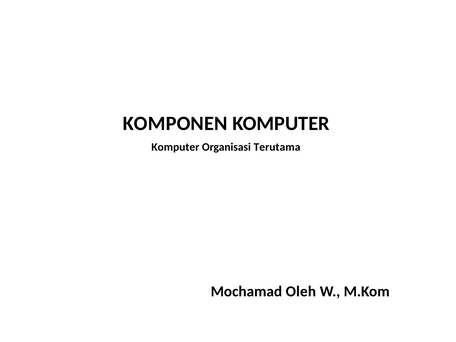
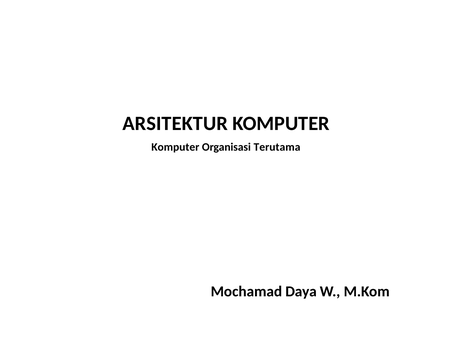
KOMPONEN: KOMPONEN -> ARSITEKTUR
Oleh: Oleh -> Daya
